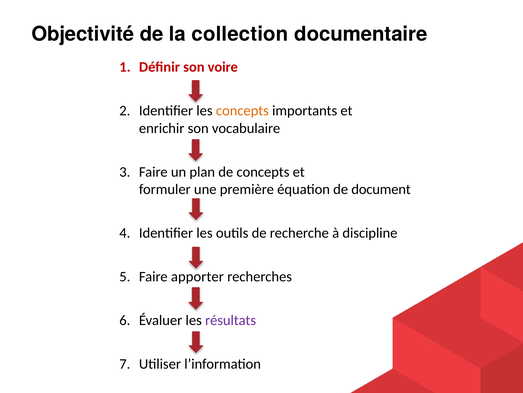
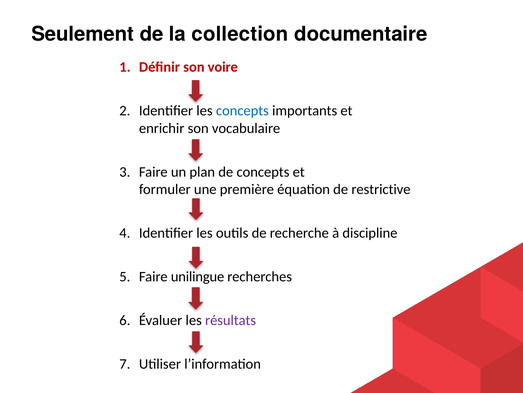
Objectivité: Objectivité -> Seulement
concepts at (242, 111) colour: orange -> blue
document: document -> restrictive
apporter: apporter -> unilingue
